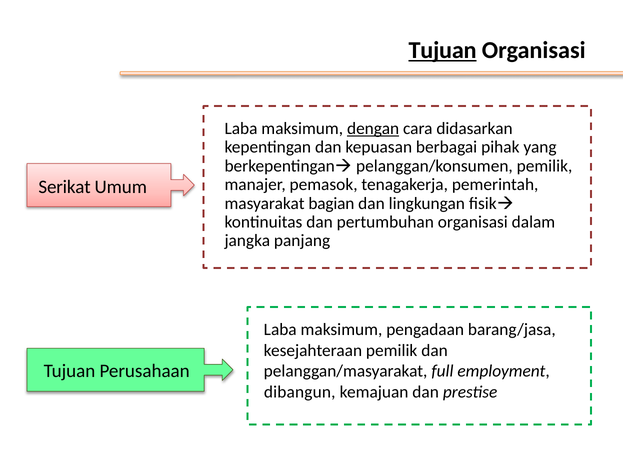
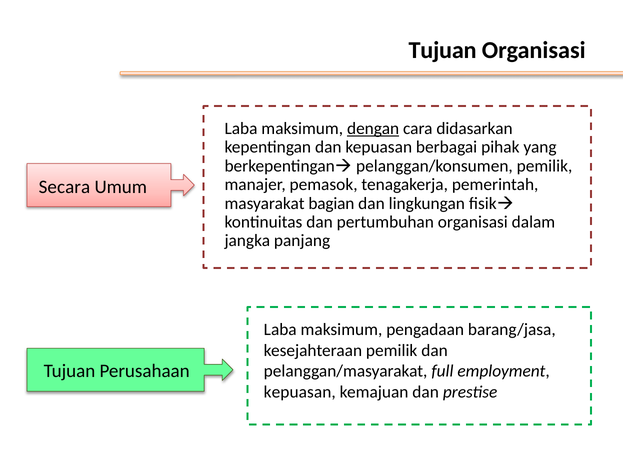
Tujuan at (443, 50) underline: present -> none
Serikat: Serikat -> Secara
dibangun at (300, 392): dibangun -> kepuasan
